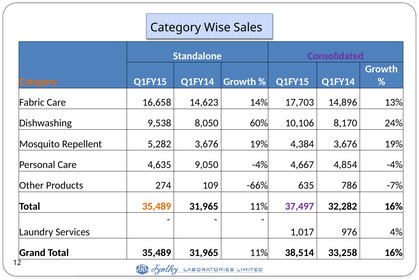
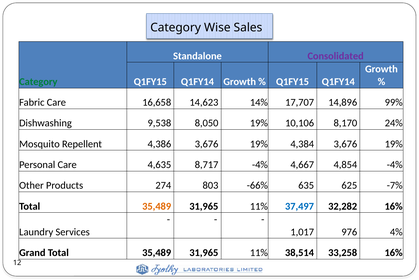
Category at (38, 82) colour: orange -> green
17,703: 17,703 -> 17,707
13%: 13% -> 99%
8,050 60%: 60% -> 19%
5,282: 5,282 -> 4,386
9,050: 9,050 -> 8,717
109: 109 -> 803
786: 786 -> 625
37,497 colour: purple -> blue
